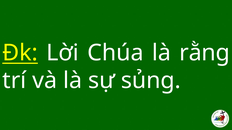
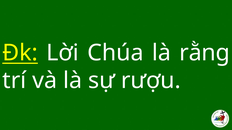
sủng: sủng -> rượu
